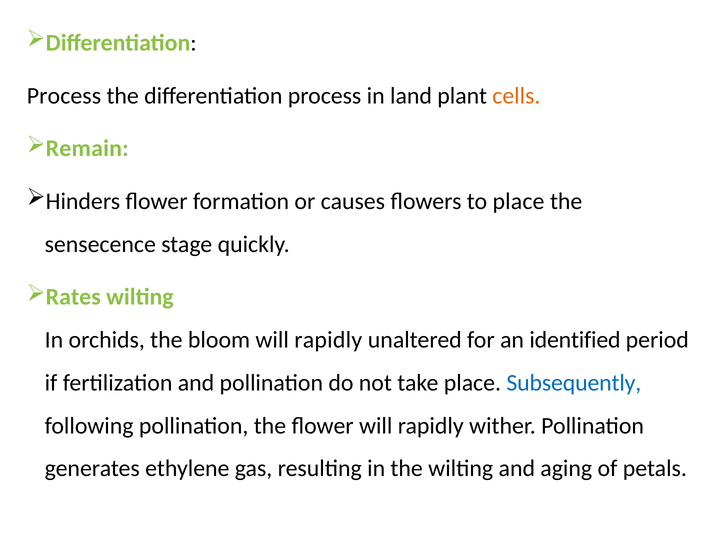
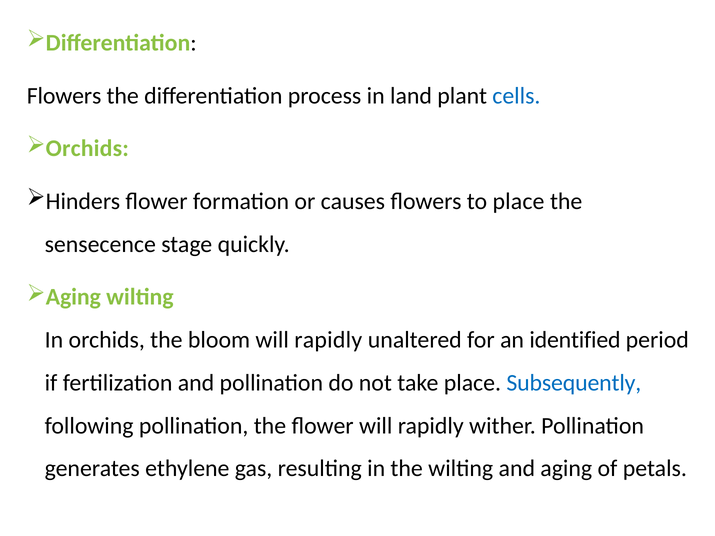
Process at (64, 96): Process -> Flowers
cells colour: orange -> blue
Remain at (87, 149): Remain -> Orchids
Rates at (73, 297): Rates -> Aging
